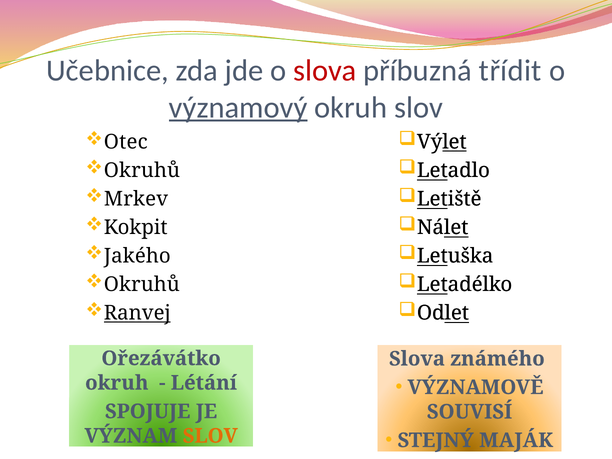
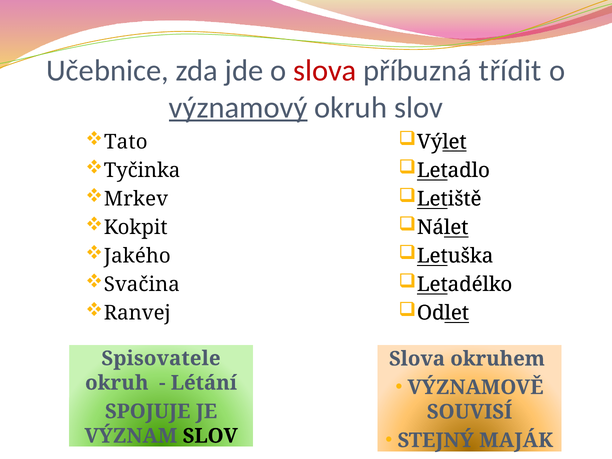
Otec: Otec -> Tato
Okruhů at (142, 170): Okruhů -> Tyčinka
Okruhů at (142, 285): Okruhů -> Svačina
Ranvej underline: present -> none
Ořezávátko: Ořezávátko -> Spisovatele
známého: známého -> okruhem
SLOV at (210, 436) colour: orange -> black
